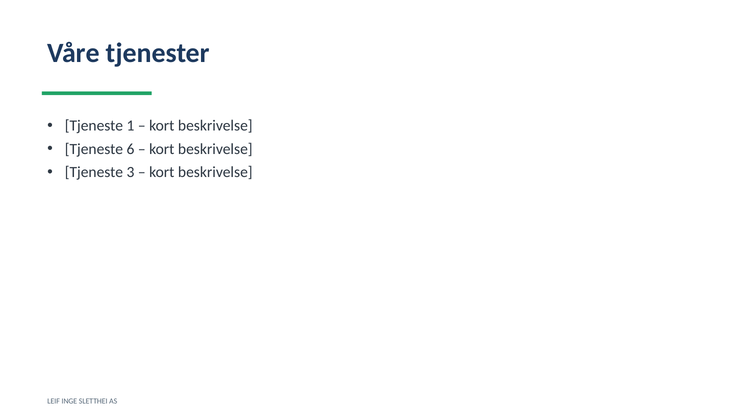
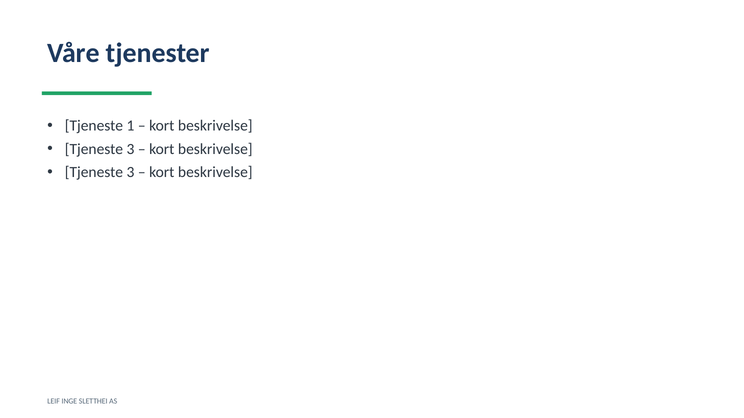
6 at (130, 149): 6 -> 3
